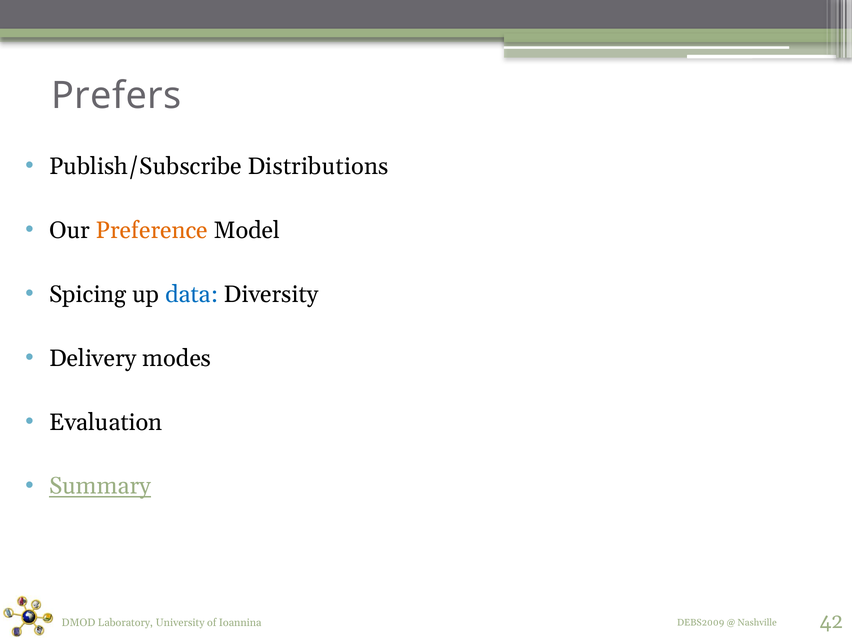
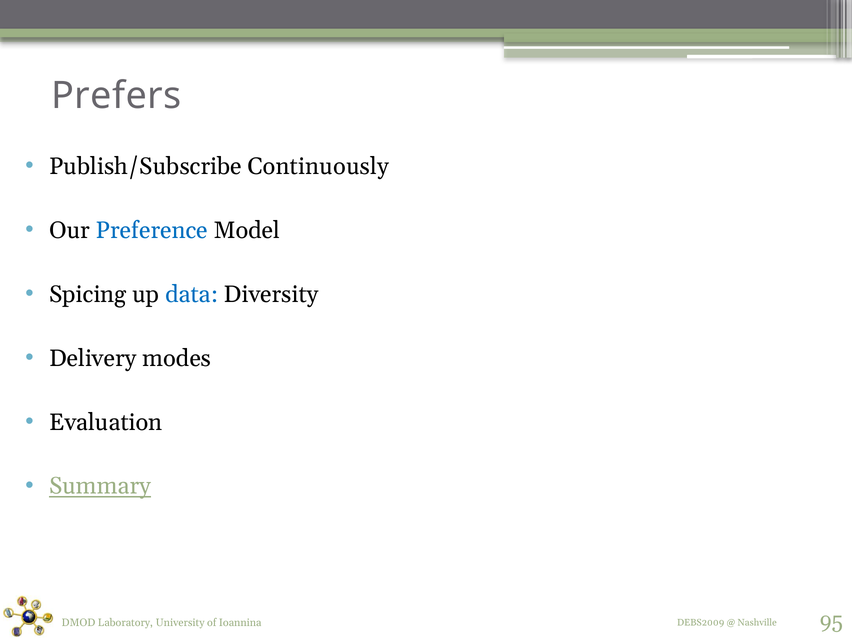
Distributions: Distributions -> Continuously
Preference colour: orange -> blue
42: 42 -> 95
